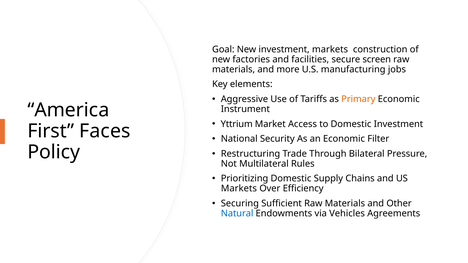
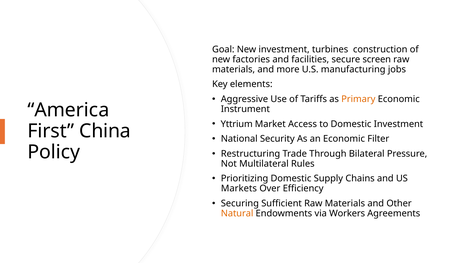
investment markets: markets -> turbines
Faces: Faces -> China
Natural colour: blue -> orange
Vehicles: Vehicles -> Workers
